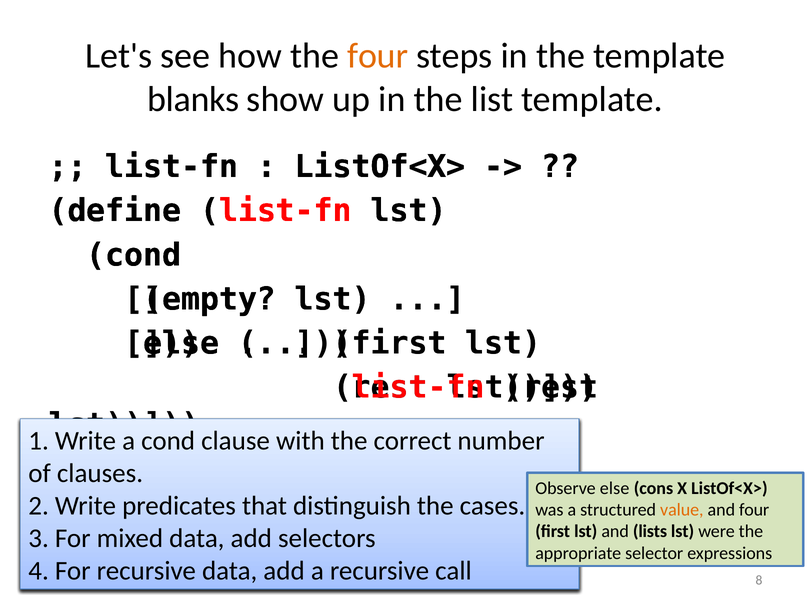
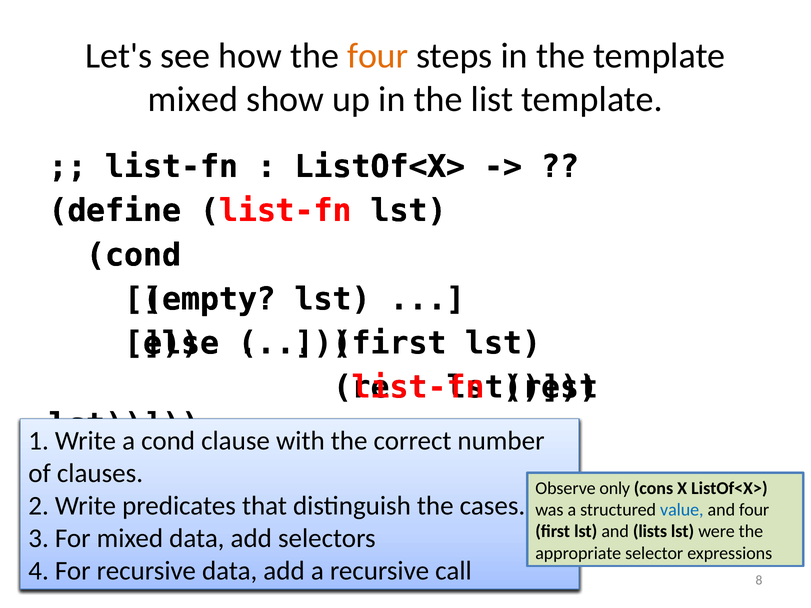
blanks at (193, 99): blanks -> mixed
Observe else: else -> only
value colour: orange -> blue
